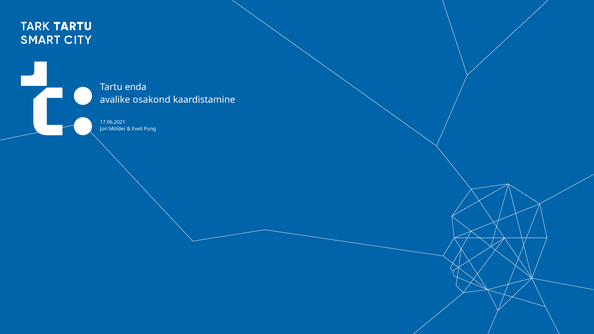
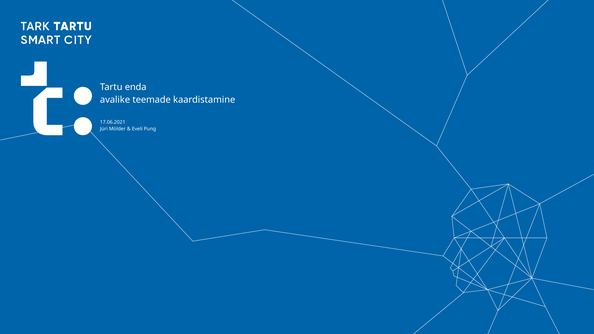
osakond: osakond -> teemade
